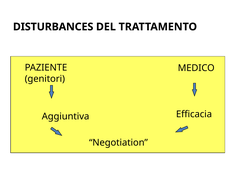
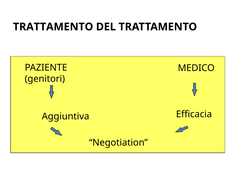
DISTURBANCES at (53, 27): DISTURBANCES -> TRATTAMENTO
